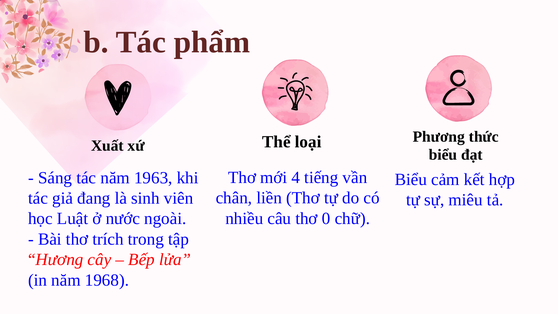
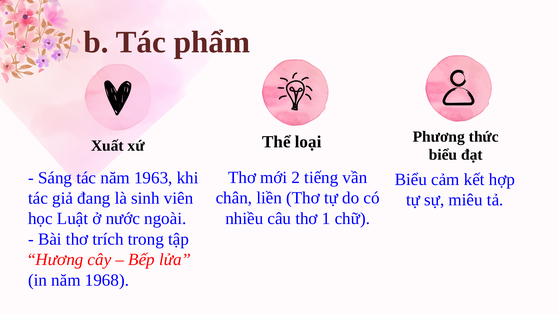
4: 4 -> 2
0: 0 -> 1
